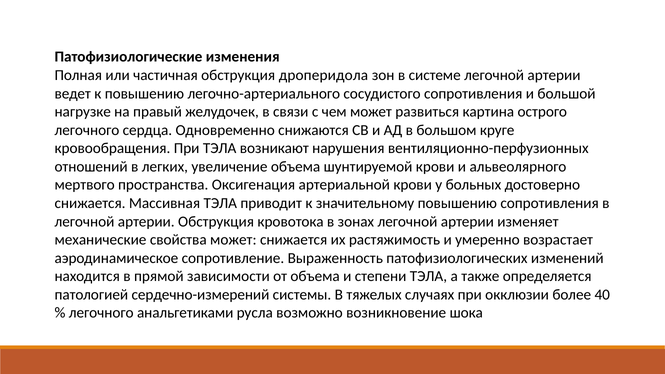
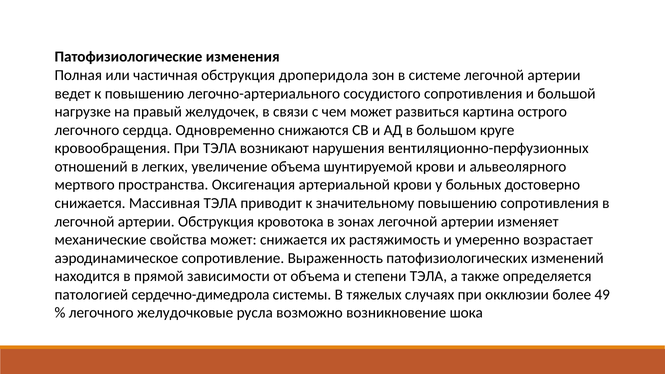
сердечно-измерений: сердечно-измерений -> сердечно-димедрола
40: 40 -> 49
анальгетиками: анальгетиками -> желудочковые
